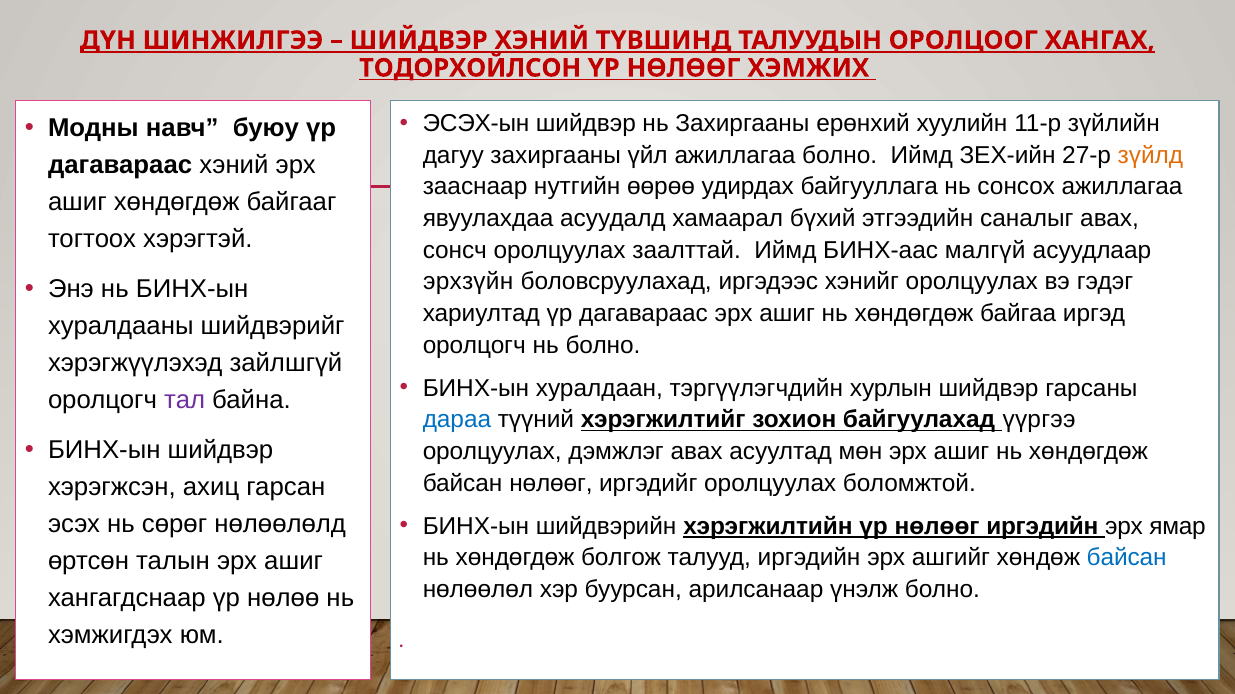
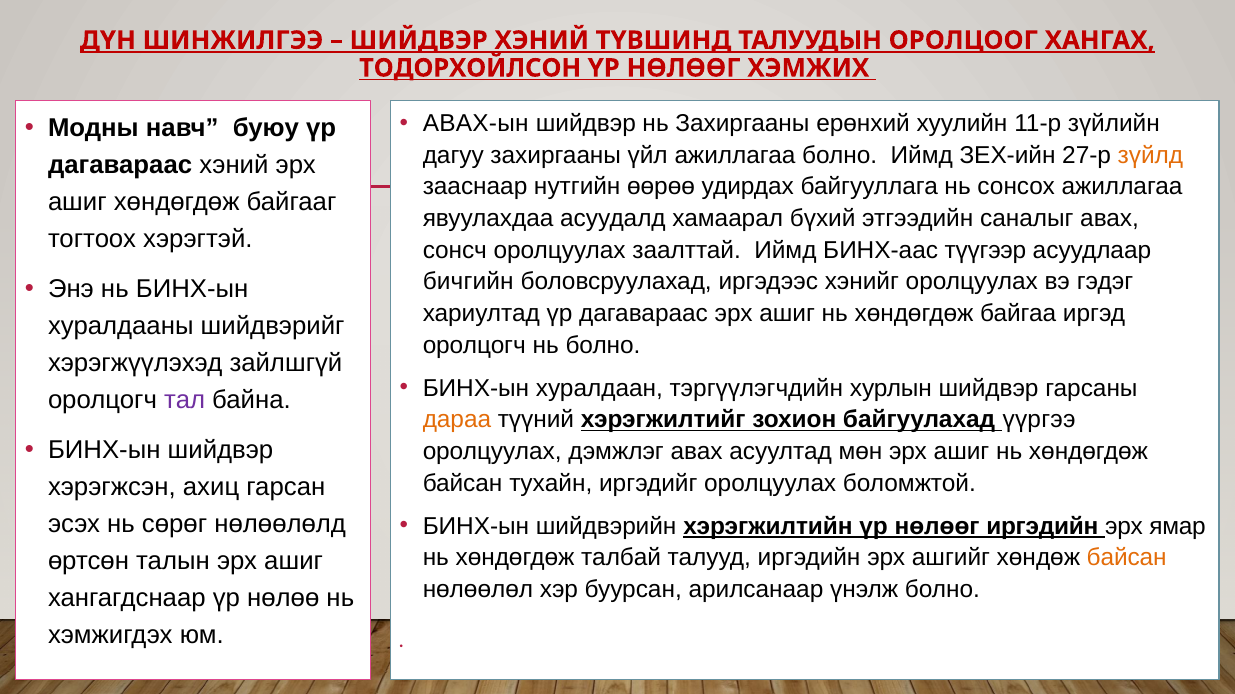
ЭСЭХ-ын: ЭСЭХ-ын -> АВАХ-ын
малгүй: малгүй -> түүгээр
эрхзүйн: эрхзүйн -> бичгийн
дараа colour: blue -> orange
байсан нөлөөг: нөлөөг -> тухайн
болгож: болгож -> талбай
байсан at (1127, 558) colour: blue -> orange
